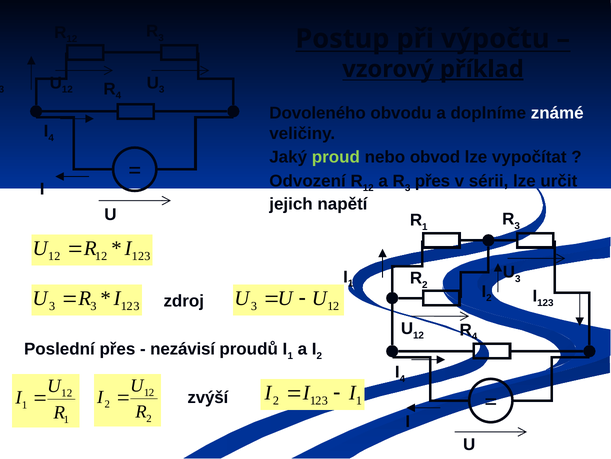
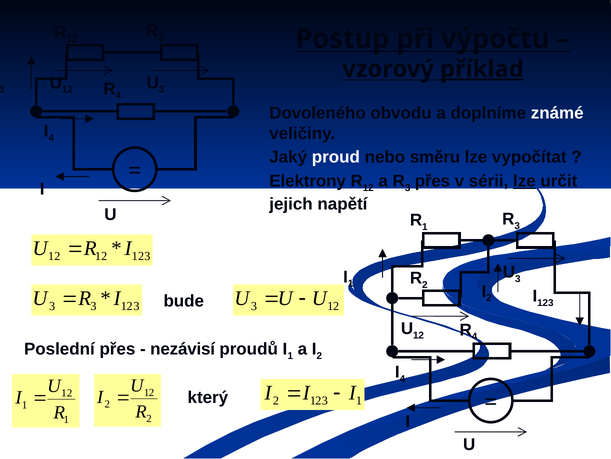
proud colour: light green -> white
obvod: obvod -> směru
Odvození: Odvození -> Elektrony
lze at (524, 181) underline: none -> present
zdroj: zdroj -> bude
zvýší: zvýší -> který
